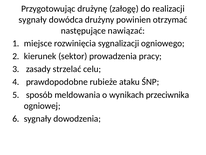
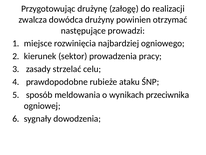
sygnały at (33, 20): sygnały -> zwalcza
nawiązać: nawiązać -> prowadzi
sygnalizacji: sygnalizacji -> najbardziej
